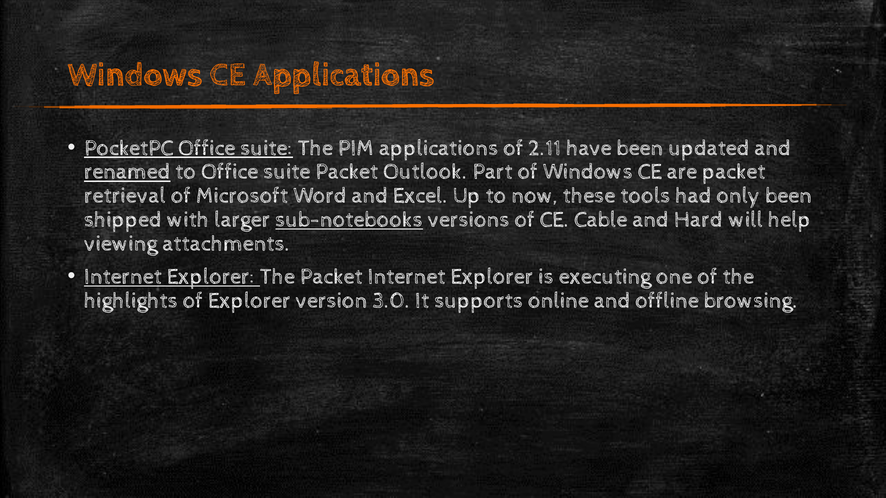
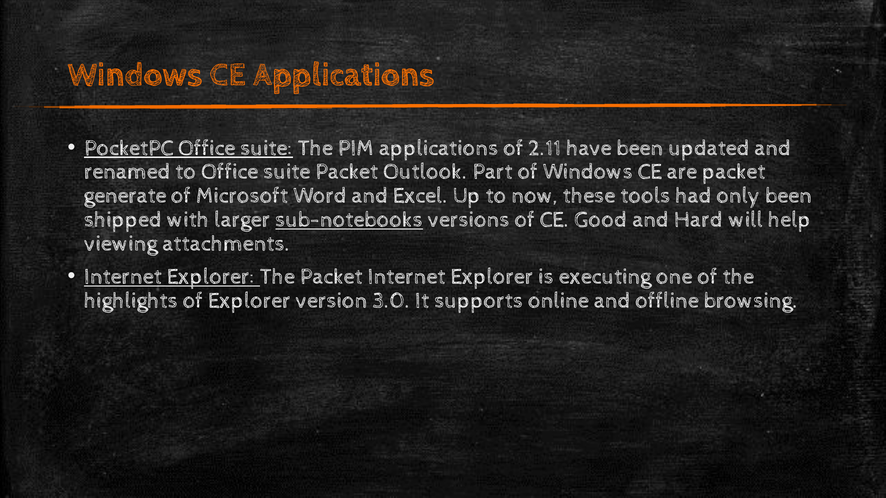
renamed underline: present -> none
retrieval: retrieval -> generate
Cable: Cable -> Good
